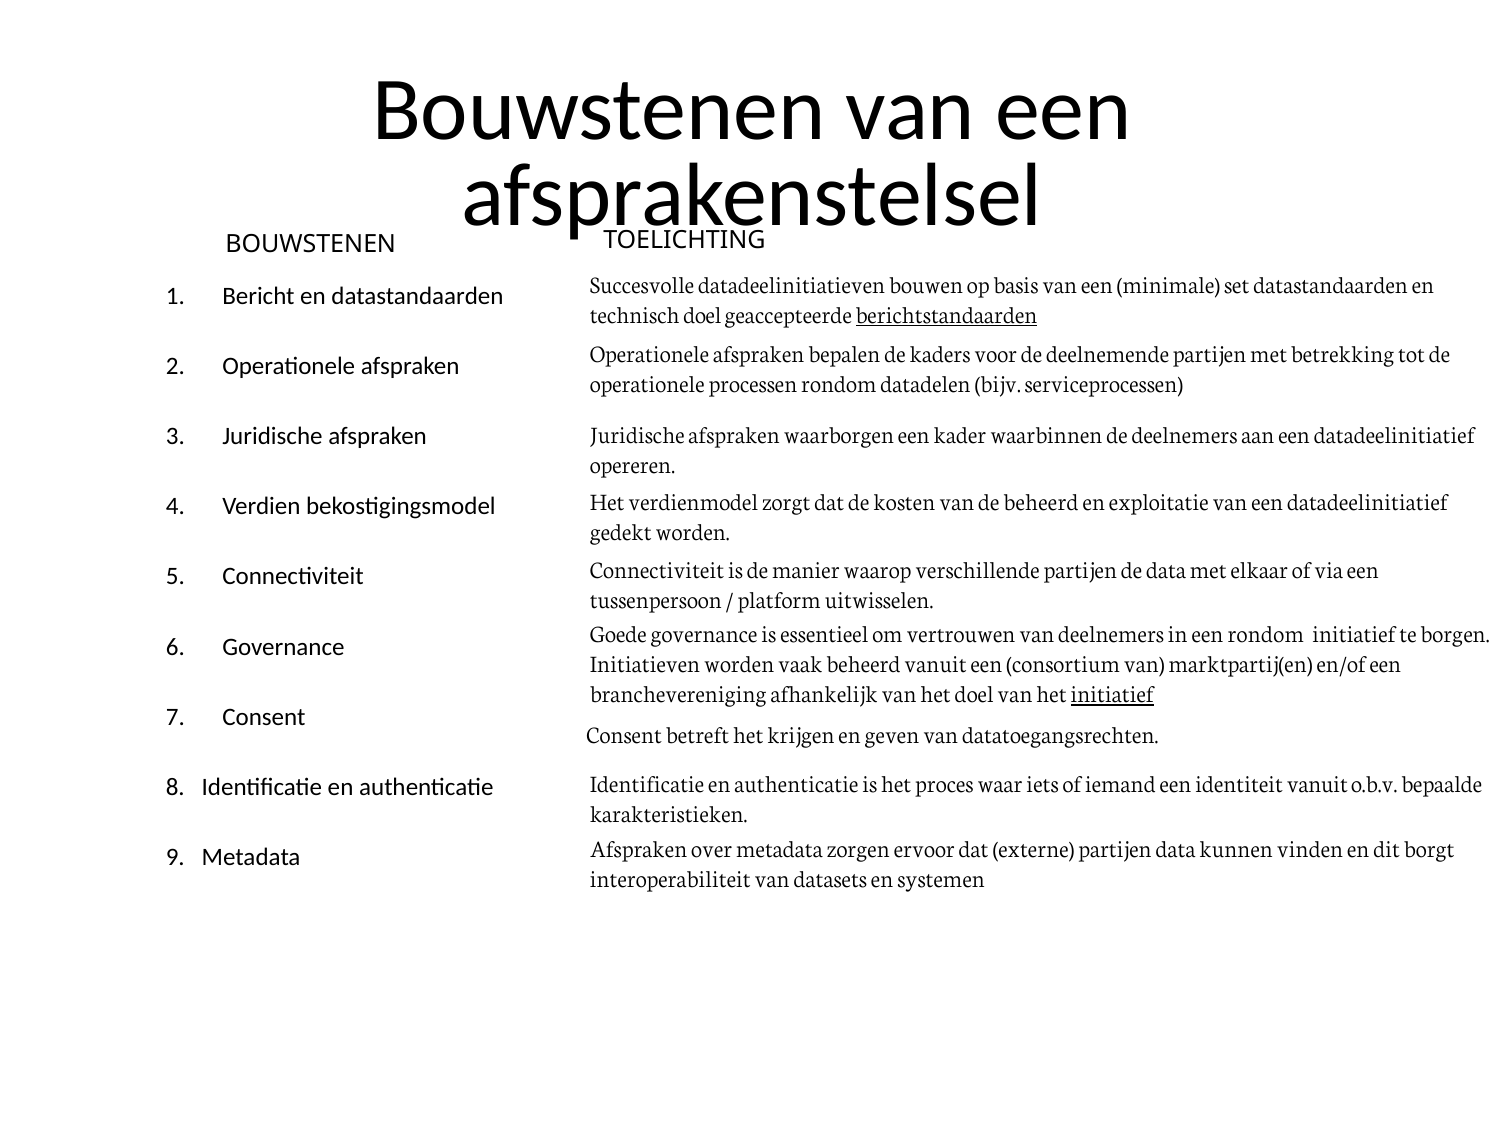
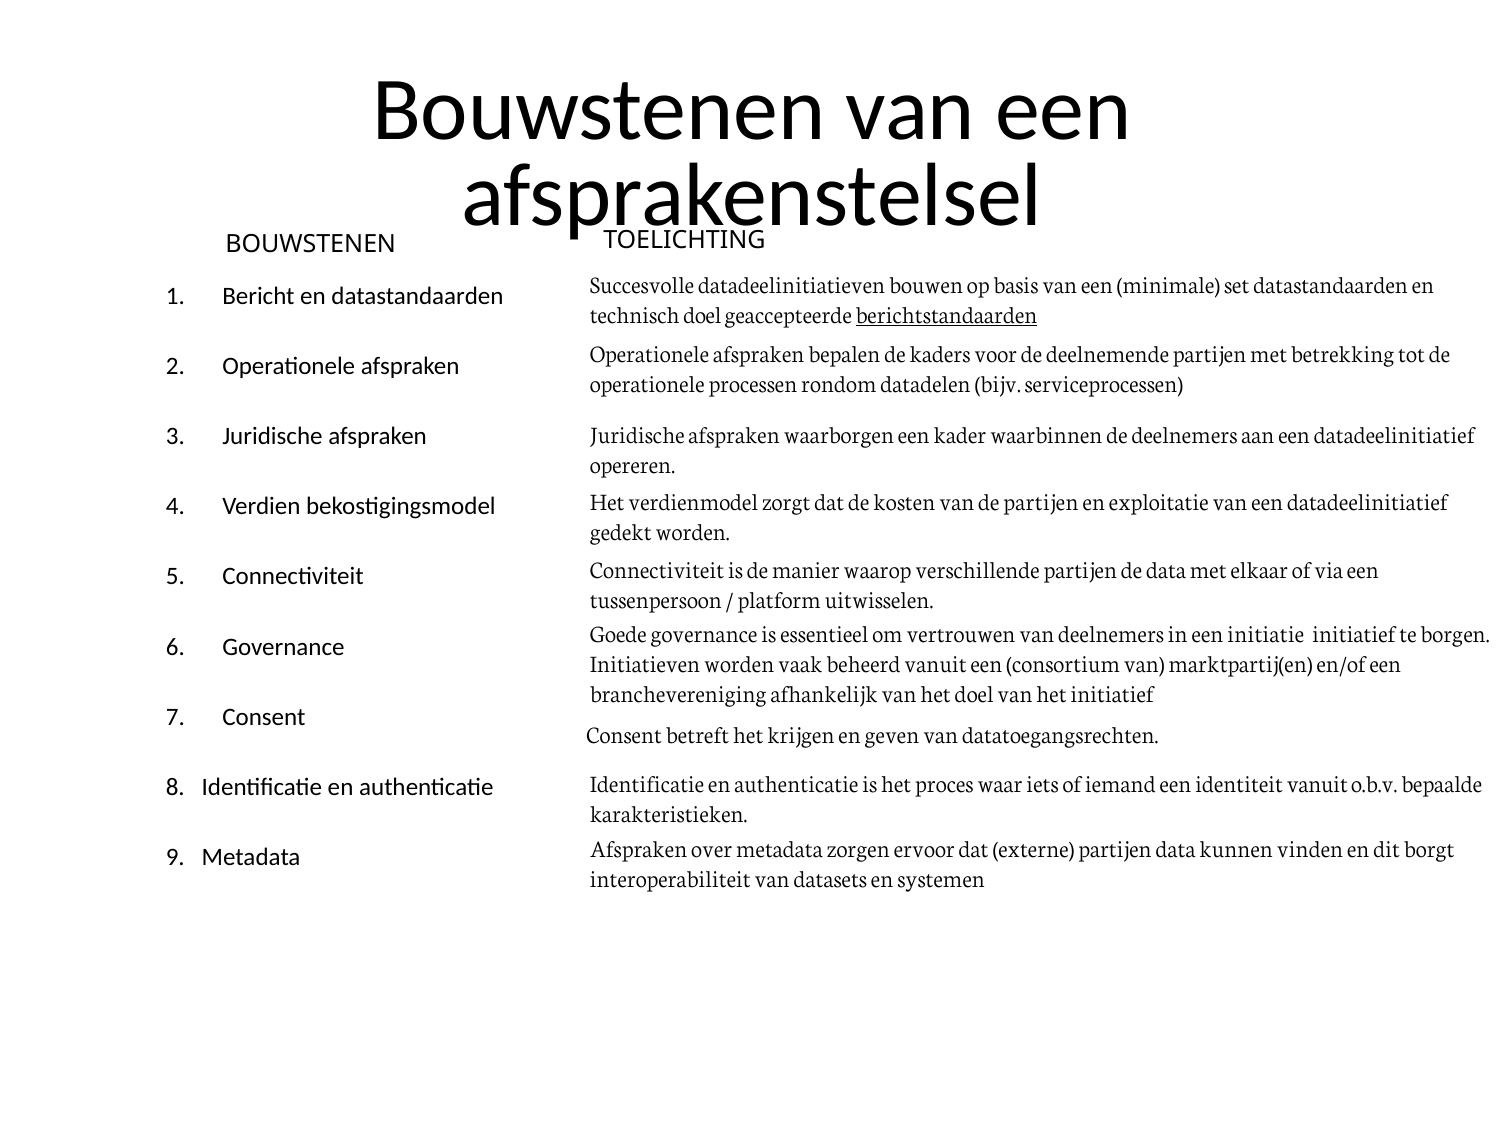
de beheerd: beheerd -> partijen
een rondom: rondom -> initiatie
initiatief at (1112, 694) underline: present -> none
